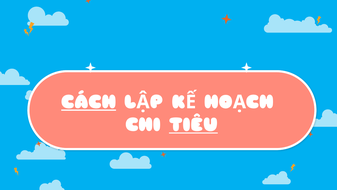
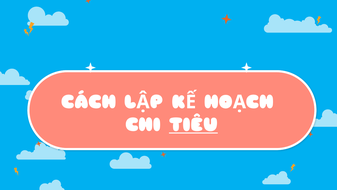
CÁCH underline: present -> none
